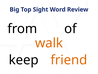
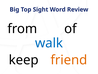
walk colour: orange -> blue
